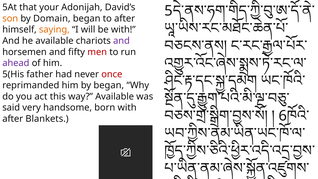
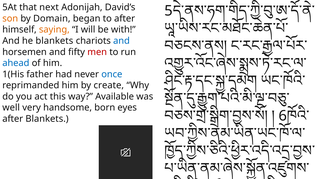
your: your -> next
he available: available -> blankets
and at (121, 41) colour: purple -> blue
ahead colour: purple -> blue
5(His: 5(His -> 1(His
once colour: red -> blue
by began: began -> create
said: said -> well
born with: with -> eyes
